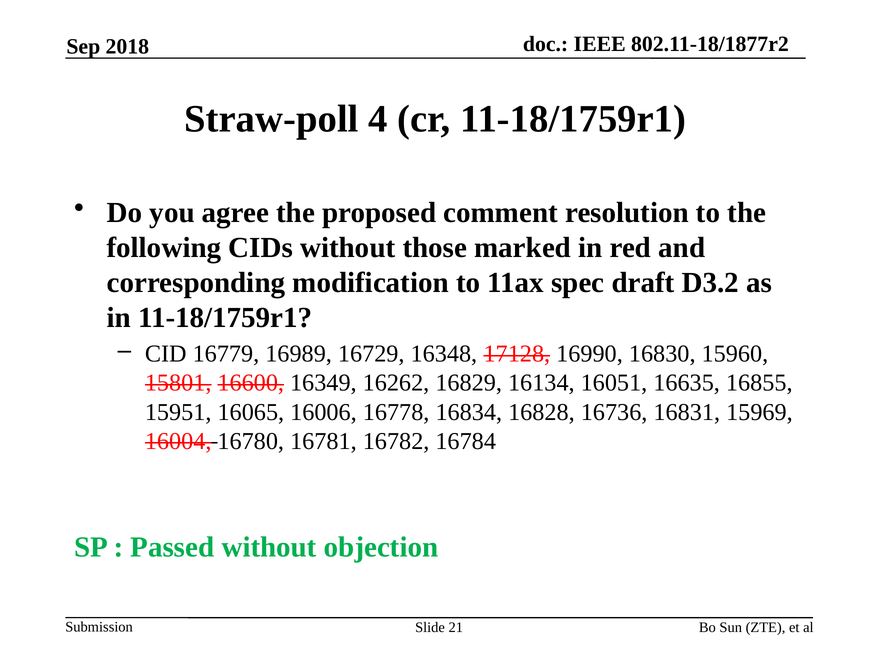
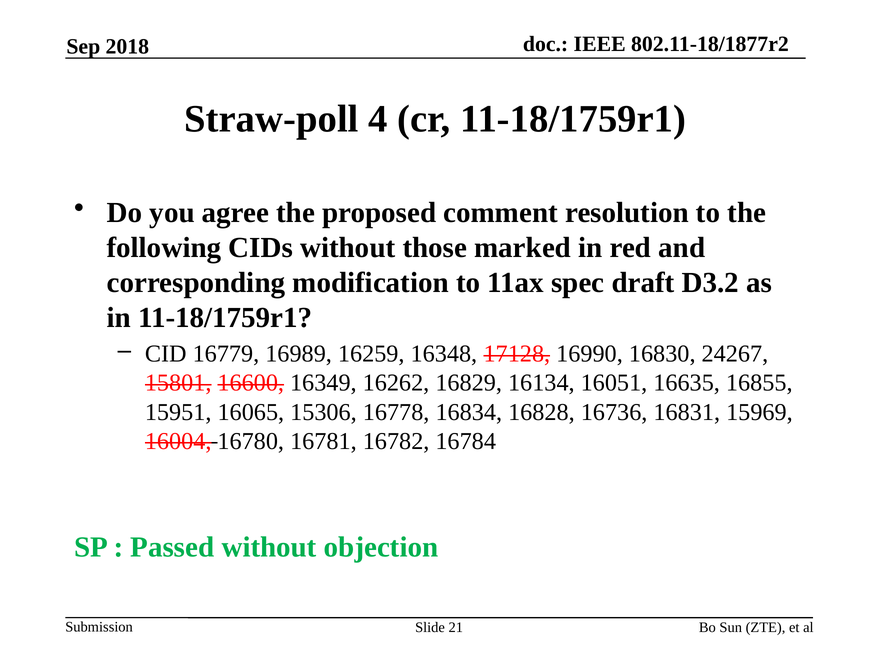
16729: 16729 -> 16259
15960: 15960 -> 24267
16006: 16006 -> 15306
